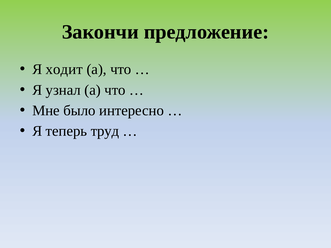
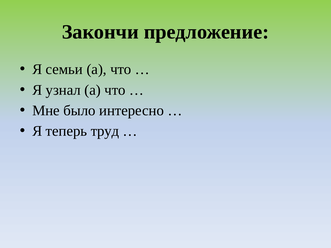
ходит: ходит -> семьи
